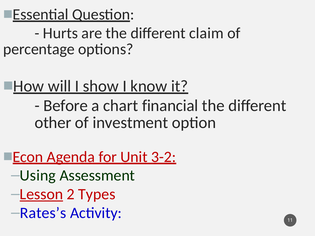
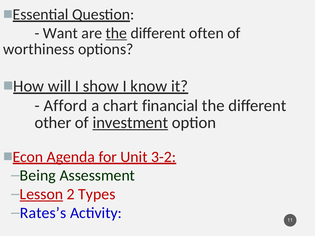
Hurts: Hurts -> Want
the at (116, 33) underline: none -> present
claim: claim -> often
percentage: percentage -> worthiness
Before: Before -> Afford
investment underline: none -> present
Using: Using -> Being
